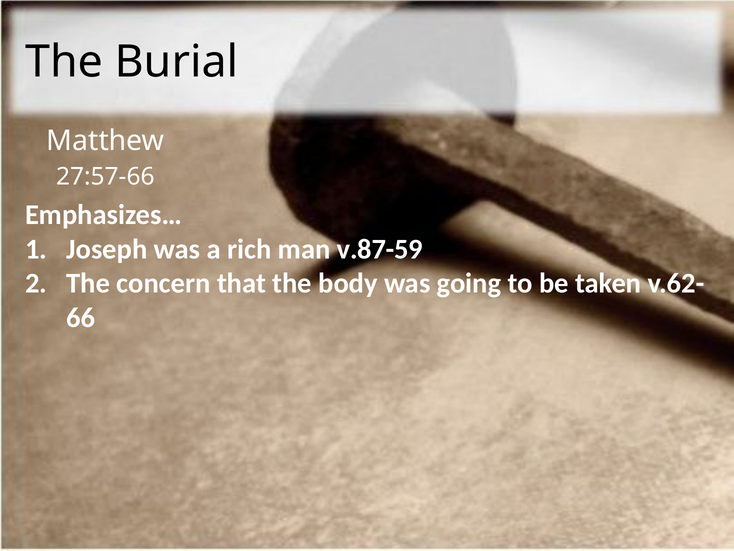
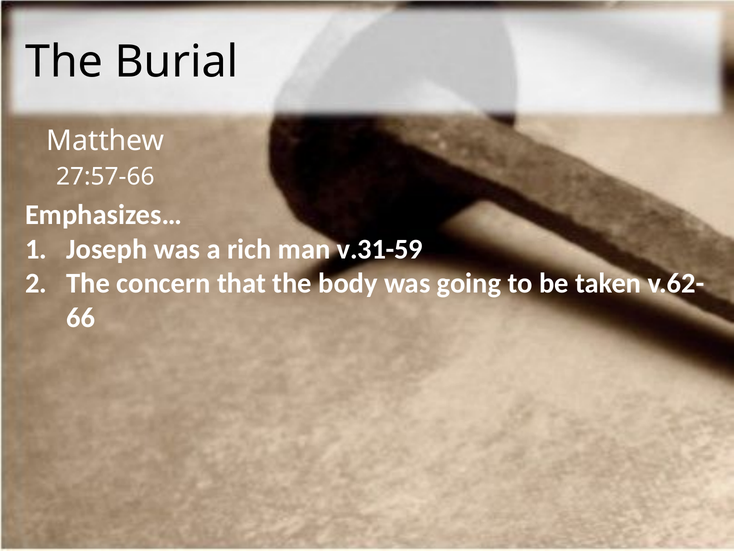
v.87-59: v.87-59 -> v.31-59
